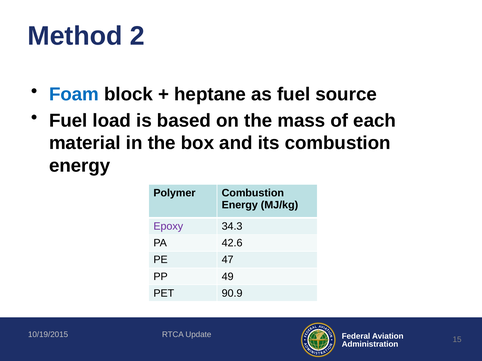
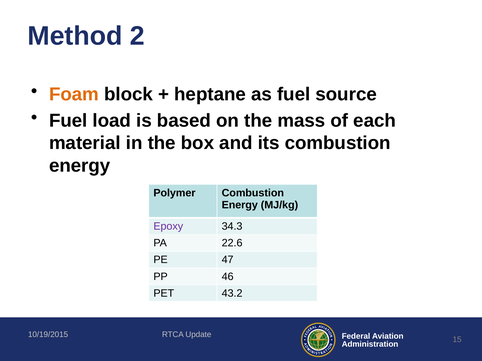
Foam colour: blue -> orange
42.6: 42.6 -> 22.6
49: 49 -> 46
90.9: 90.9 -> 43.2
